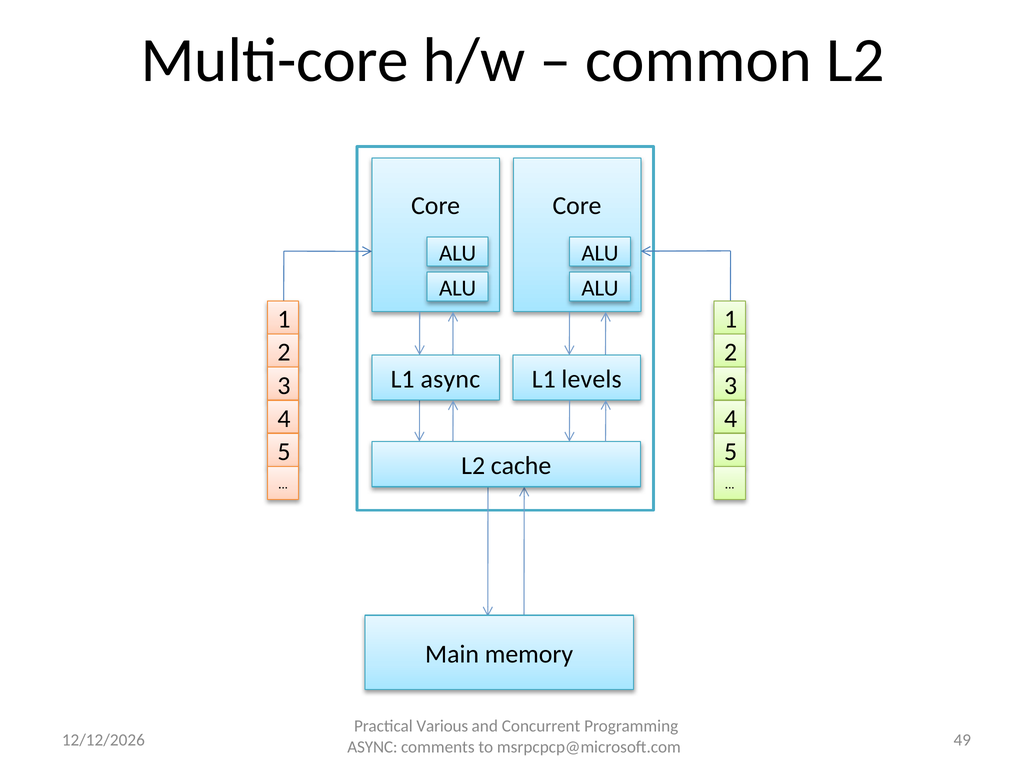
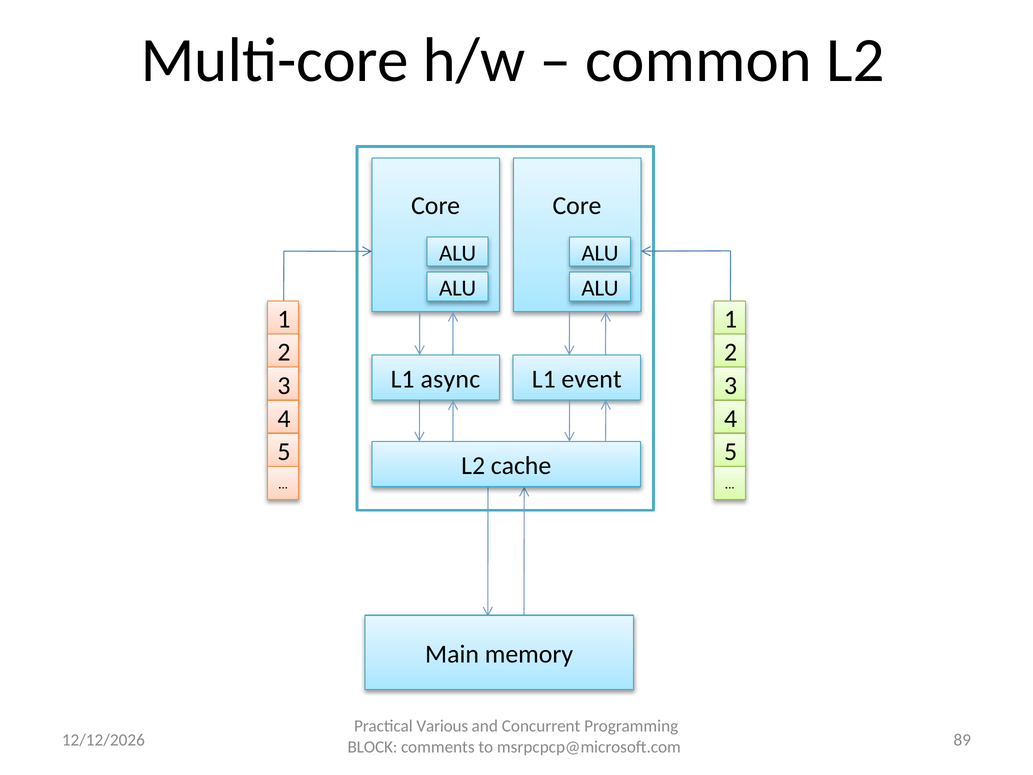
levels: levels -> event
49: 49 -> 89
ASYNC at (372, 747): ASYNC -> BLOCK
